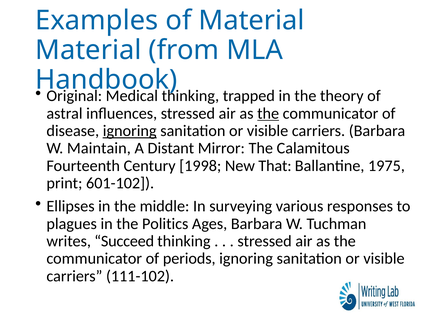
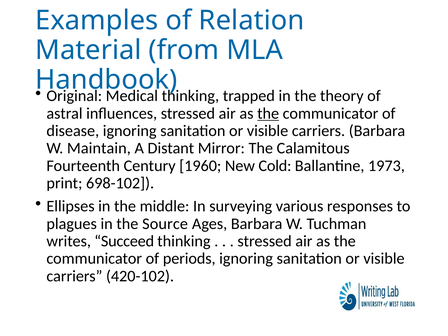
of Material: Material -> Relation
ignoring at (130, 131) underline: present -> none
1998: 1998 -> 1960
That: That -> Cold
1975: 1975 -> 1973
601-102: 601-102 -> 698-102
Politics: Politics -> Source
111-102: 111-102 -> 420-102
